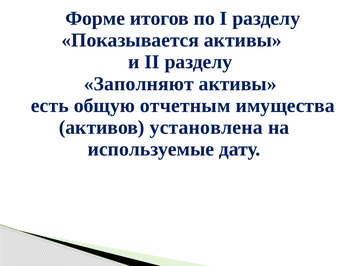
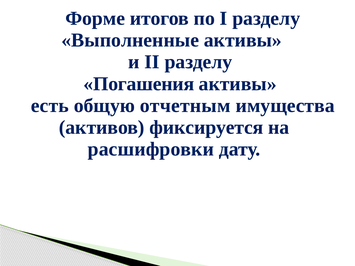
Показывается: Показывается -> Выполненные
Заполняют: Заполняют -> Погашения
установлена: установлена -> фиксируется
используемые: используемые -> расшифровки
